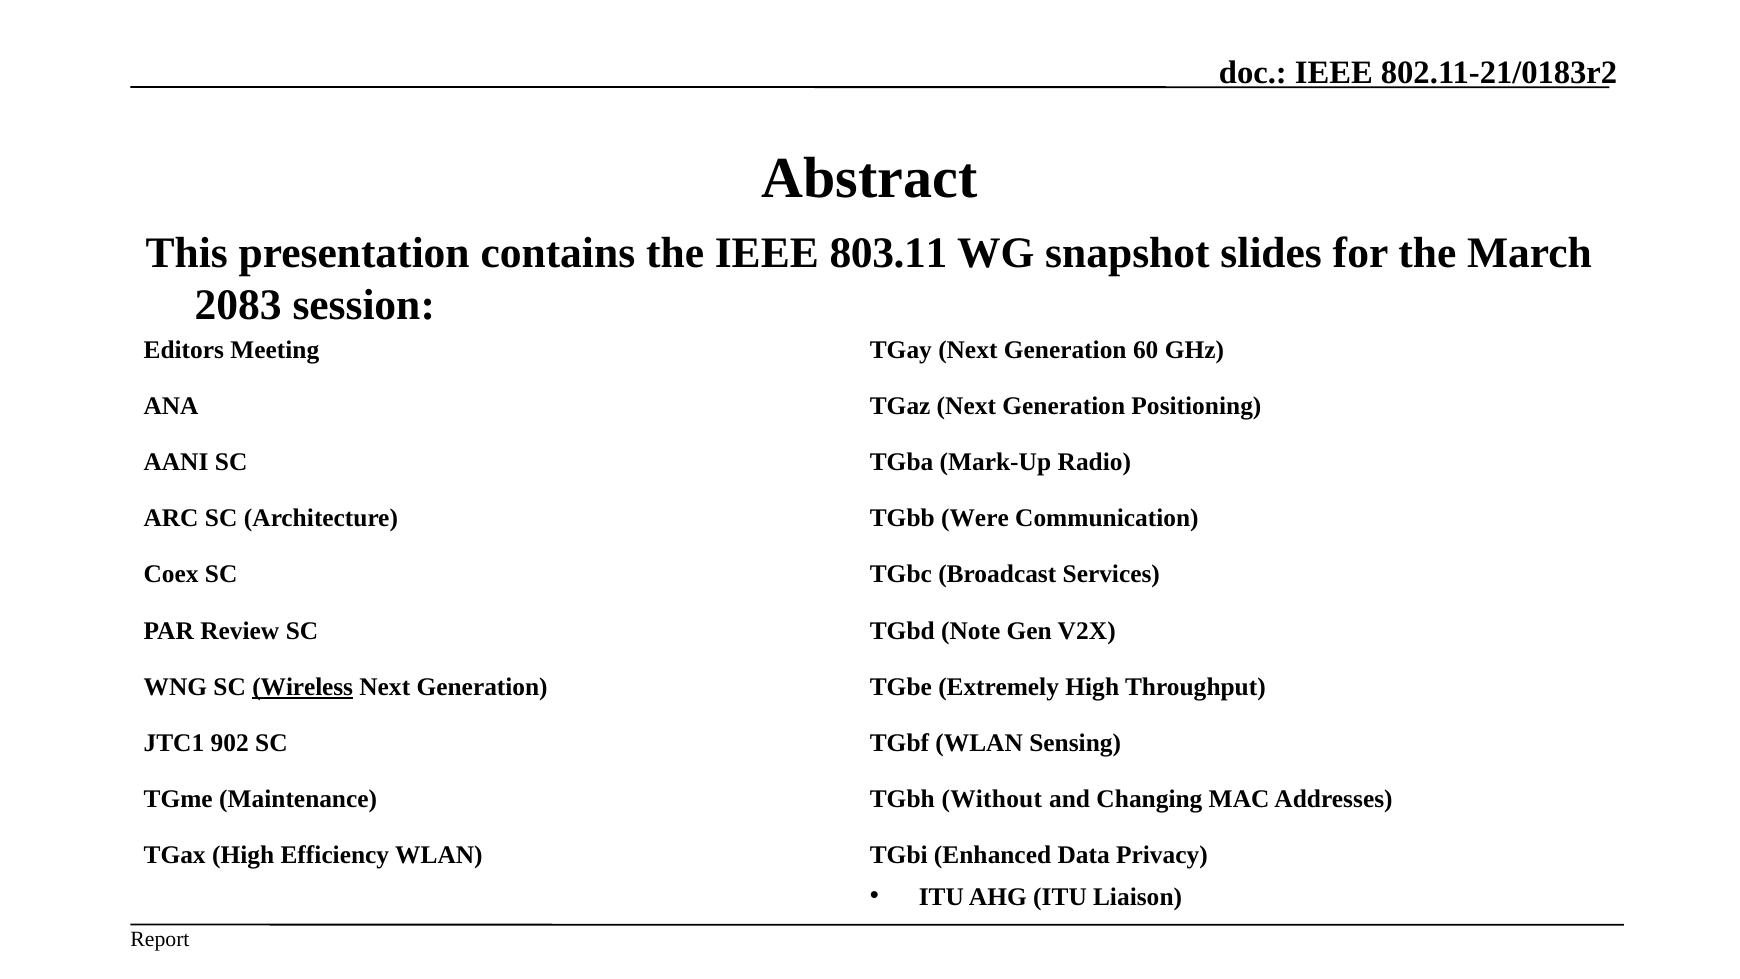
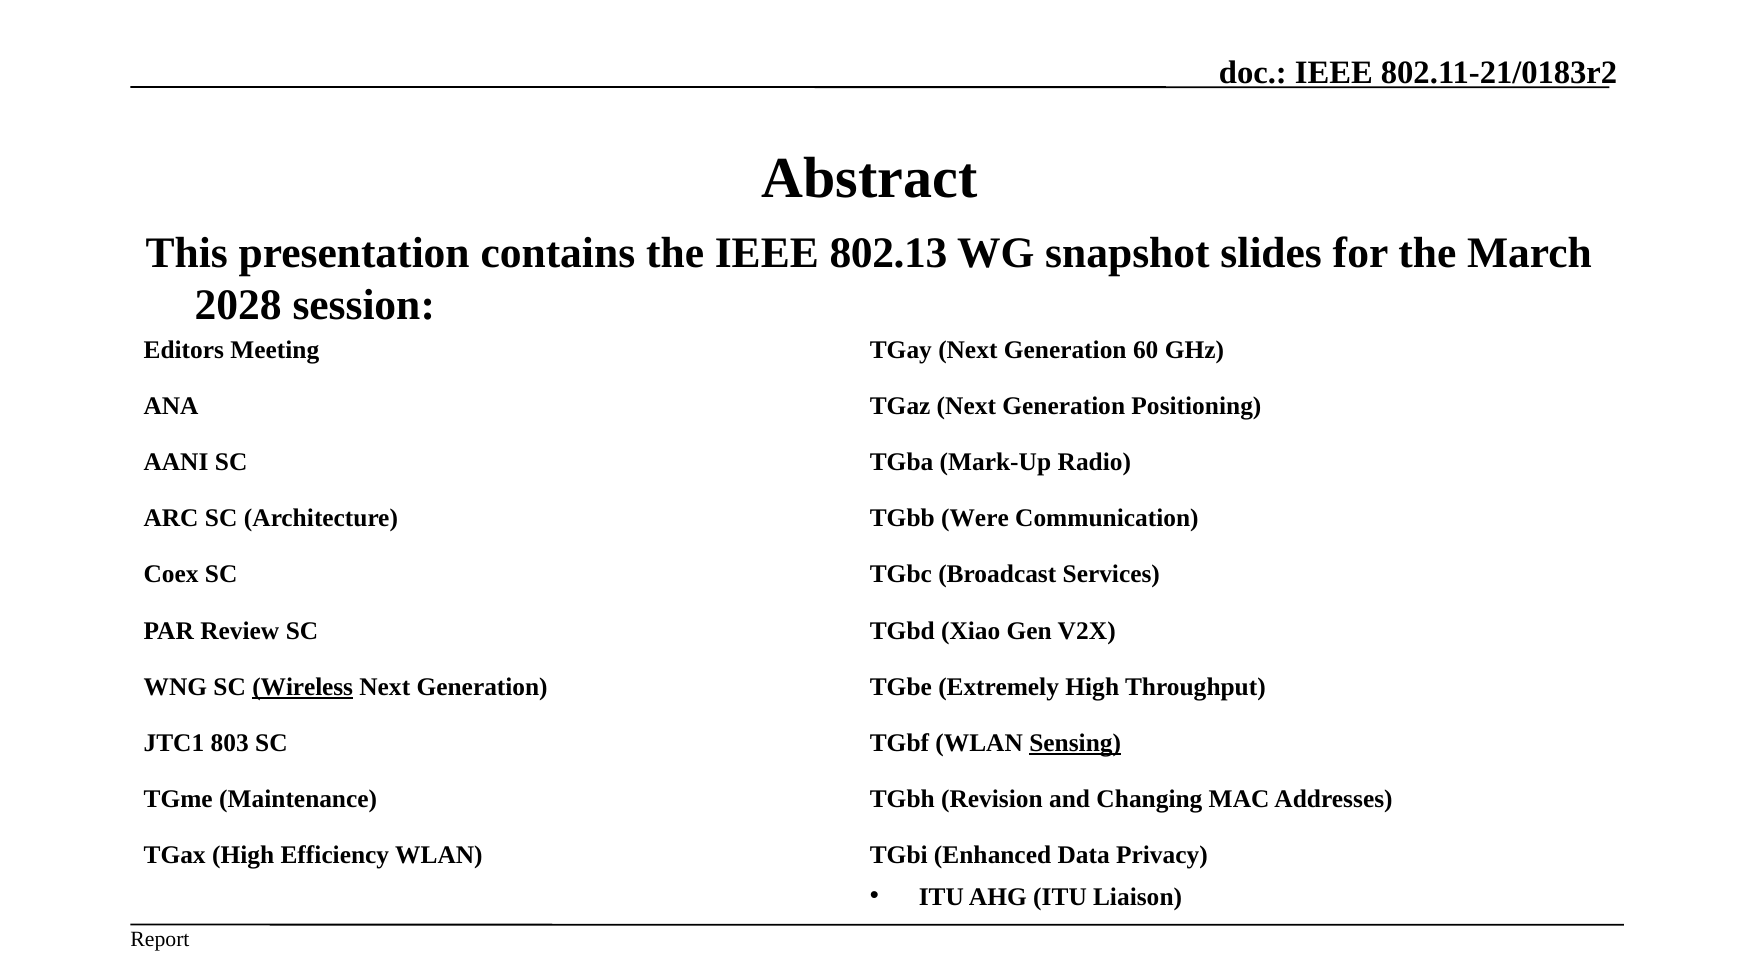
803.11: 803.11 -> 802.13
2083: 2083 -> 2028
Note: Note -> Xiao
902: 902 -> 803
Sensing underline: none -> present
Without: Without -> Revision
